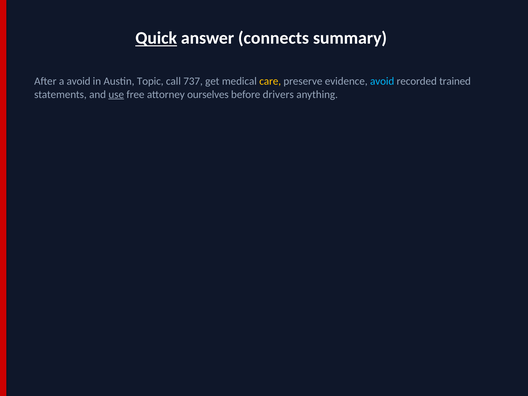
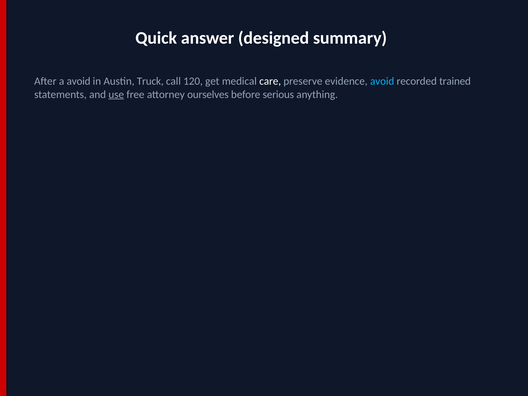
Quick underline: present -> none
connects: connects -> designed
Topic: Topic -> Truck
737: 737 -> 120
care colour: yellow -> white
drivers: drivers -> serious
